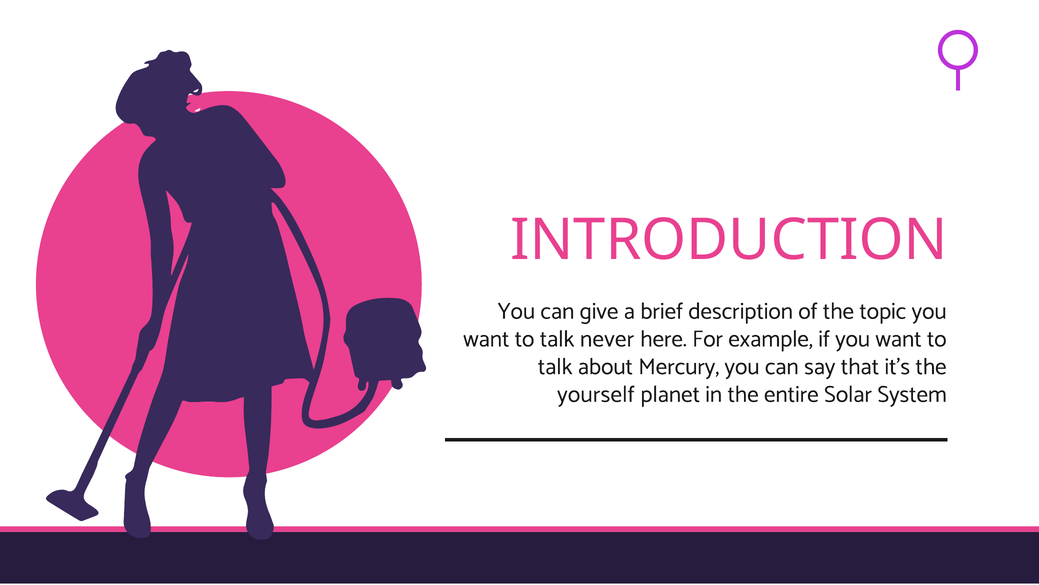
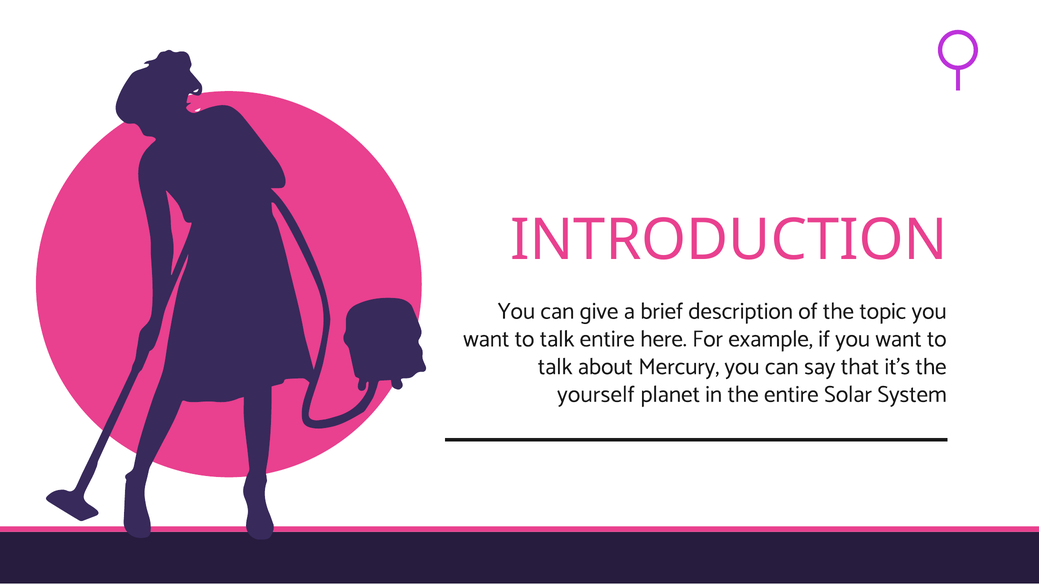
talk never: never -> entire
